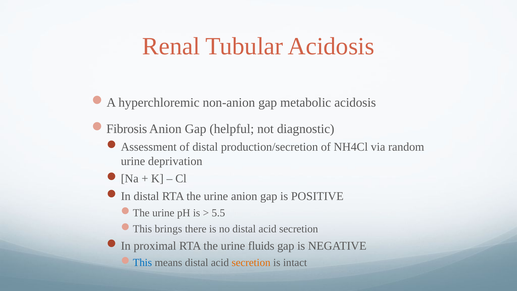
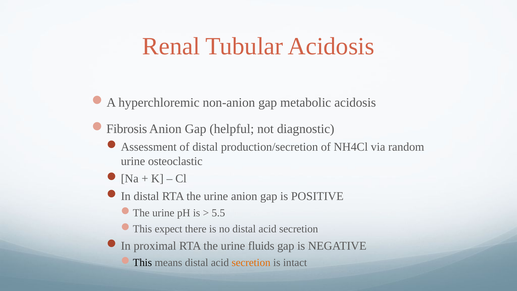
deprivation: deprivation -> osteoclastic
brings: brings -> expect
This at (142, 263) colour: blue -> black
